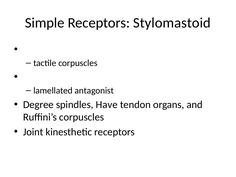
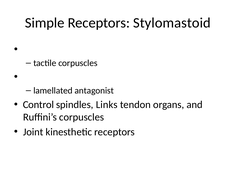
Degree: Degree -> Control
Have: Have -> Links
